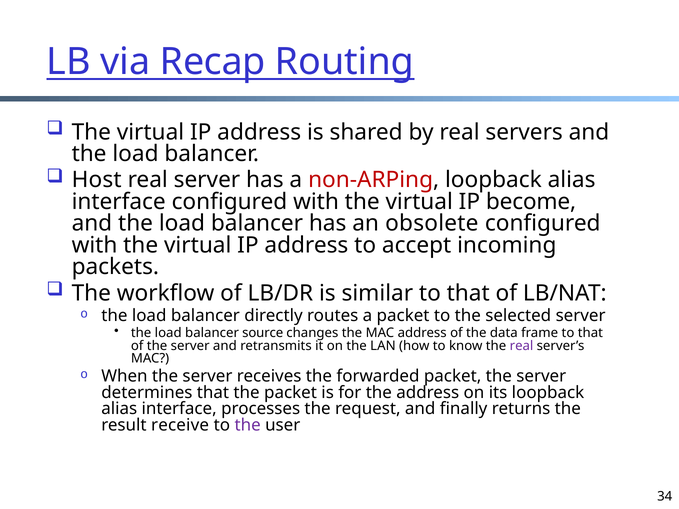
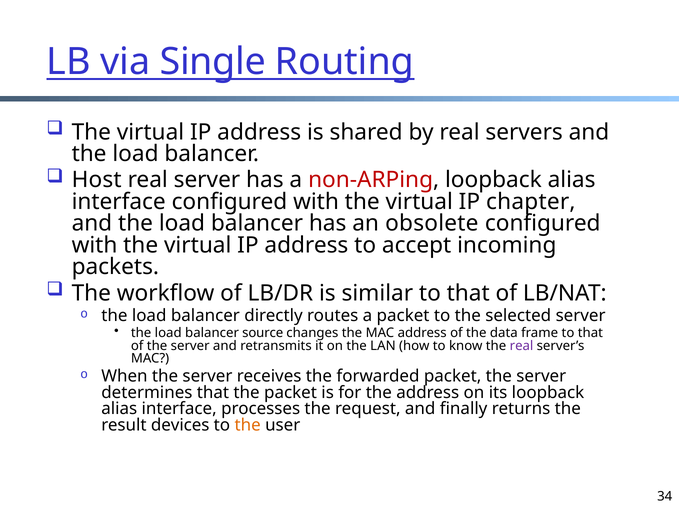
Recap: Recap -> Single
become: become -> chapter
receive: receive -> devices
the at (248, 425) colour: purple -> orange
